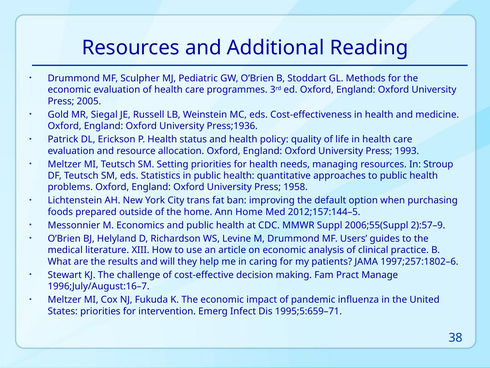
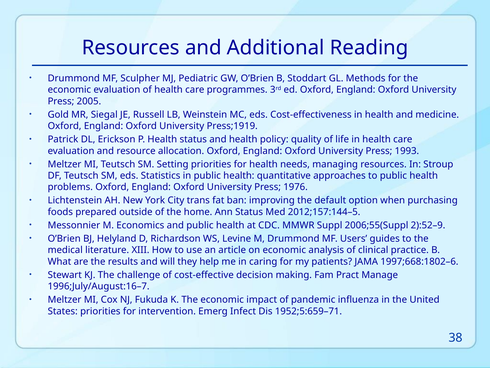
Press;1936: Press;1936 -> Press;1919
1958: 1958 -> 1976
Ann Home: Home -> Status
2):57–9: 2):57–9 -> 2):52–9
1997;257:1802–6: 1997;257:1802–6 -> 1997;668:1802–6
1995;5:659–71: 1995;5:659–71 -> 1952;5:659–71
